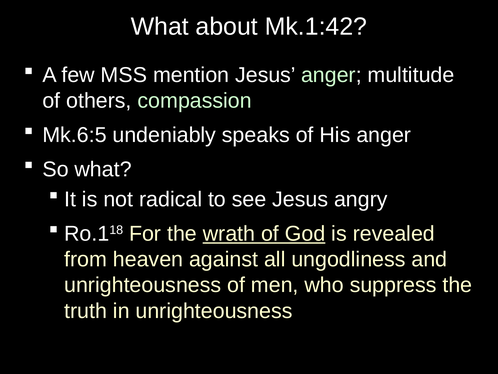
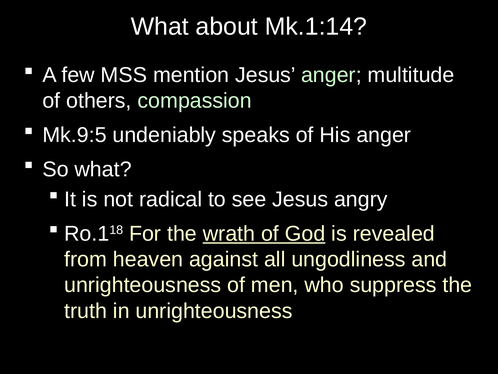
Mk.1:42: Mk.1:42 -> Mk.1:14
Mk.6:5: Mk.6:5 -> Mk.9:5
